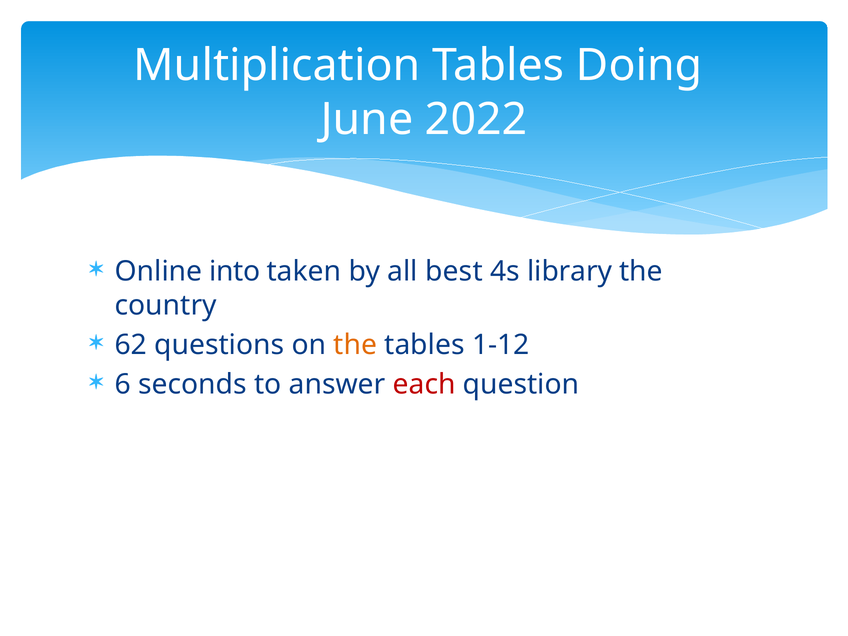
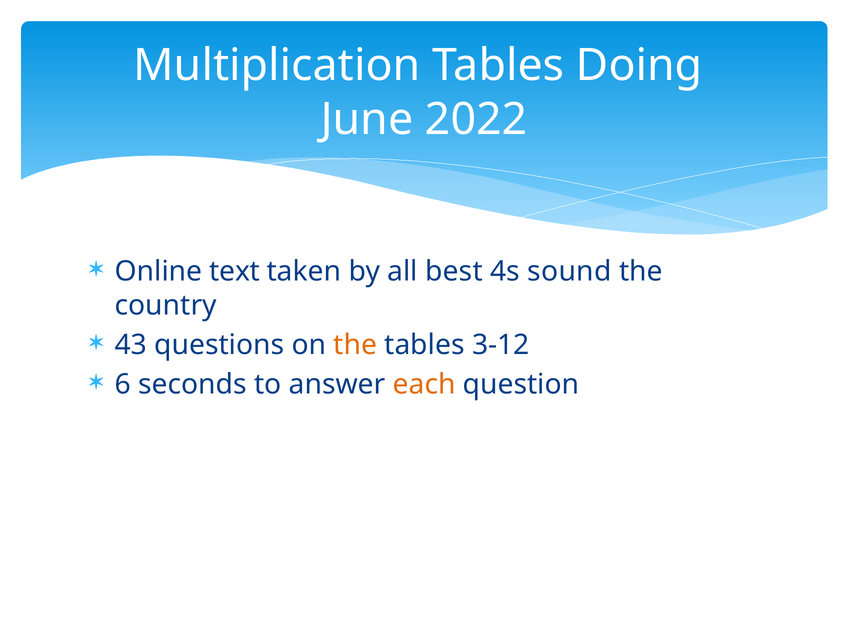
into: into -> text
library: library -> sound
62: 62 -> 43
1-12: 1-12 -> 3-12
each colour: red -> orange
